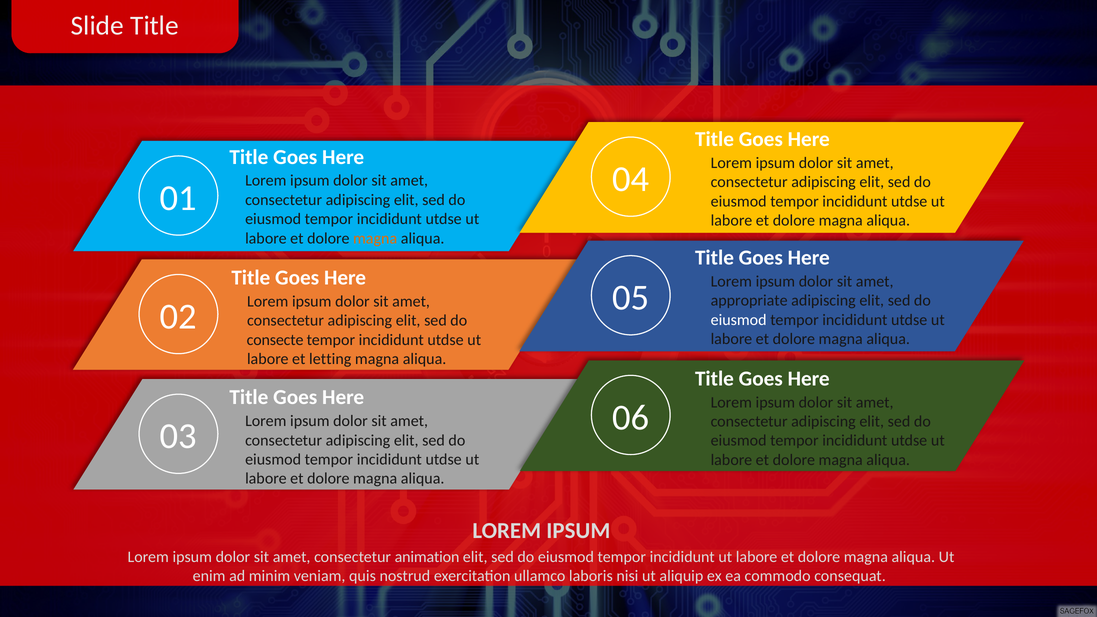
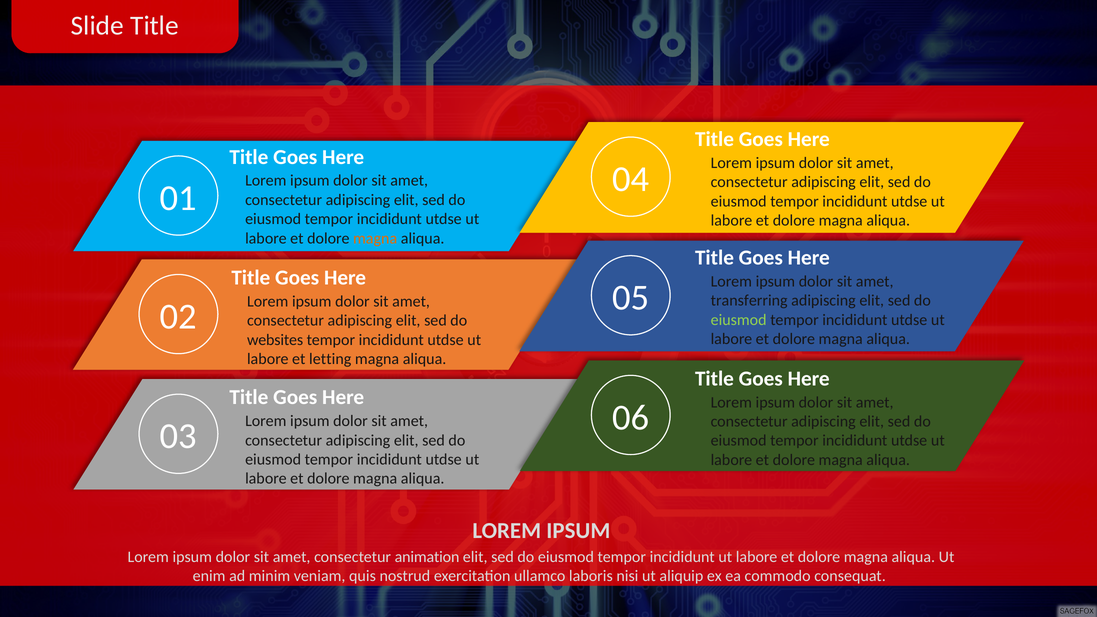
appropriate: appropriate -> transferring
eiusmod at (739, 320) colour: white -> light green
consecte: consecte -> websites
